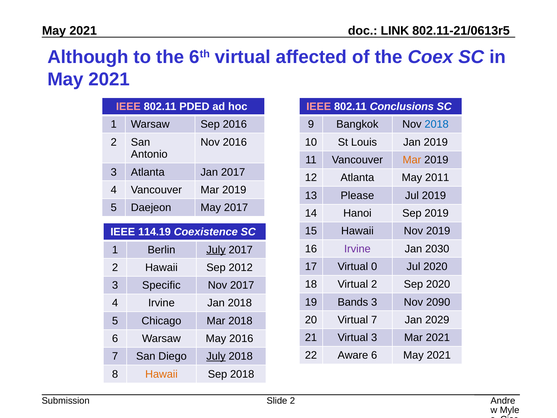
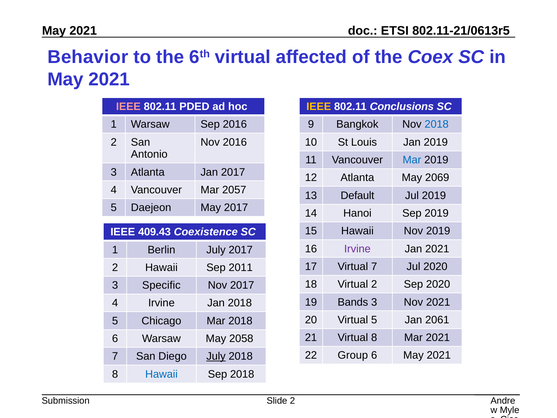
LINK: LINK -> ETSI
Although: Although -> Behavior
IEEE at (319, 107) colour: pink -> yellow
Mar at (412, 160) colour: orange -> blue
2011: 2011 -> 2069
4 Vancouver Mar 2019: 2019 -> 2057
Please: Please -> Default
114.19: 114.19 -> 409.43
Jan 2030: 2030 -> 2021
July at (216, 250) underline: present -> none
Virtual 0: 0 -> 7
2012: 2012 -> 2011
Nov 2090: 2090 -> 2021
Virtual 7: 7 -> 5
2029: 2029 -> 2061
Virtual 3: 3 -> 8
May 2016: 2016 -> 2058
Aware: Aware -> Group
Hawaii at (161, 374) colour: orange -> blue
